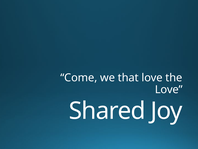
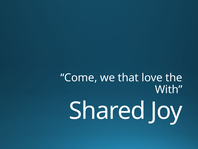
Love at (169, 89): Love -> With
